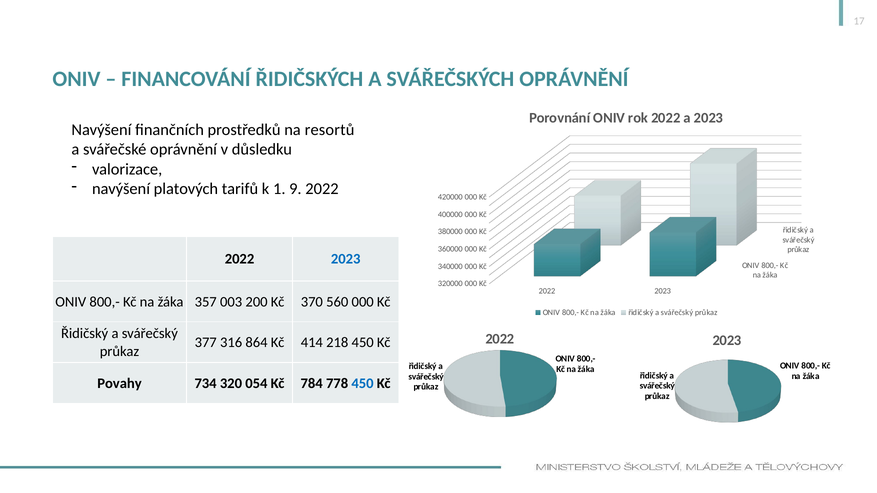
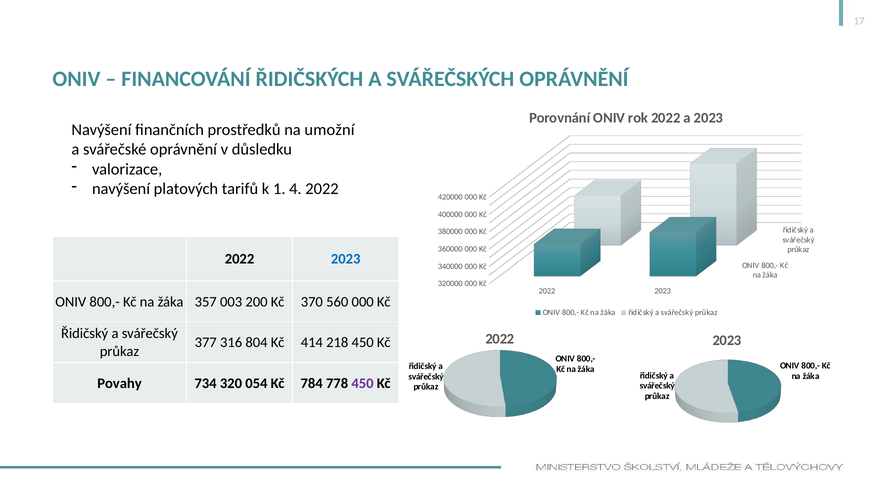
resortů: resortů -> umožní
9: 9 -> 4
864: 864 -> 804
450 at (362, 384) colour: blue -> purple
